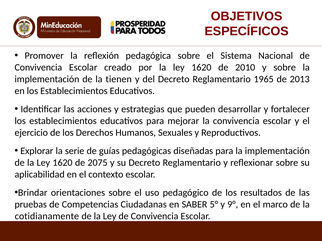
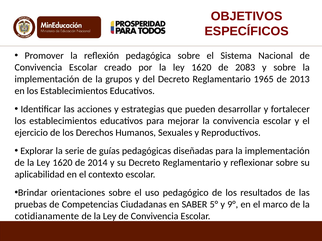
2010: 2010 -> 2083
tienen: tienen -> grupos
2075: 2075 -> 2014
